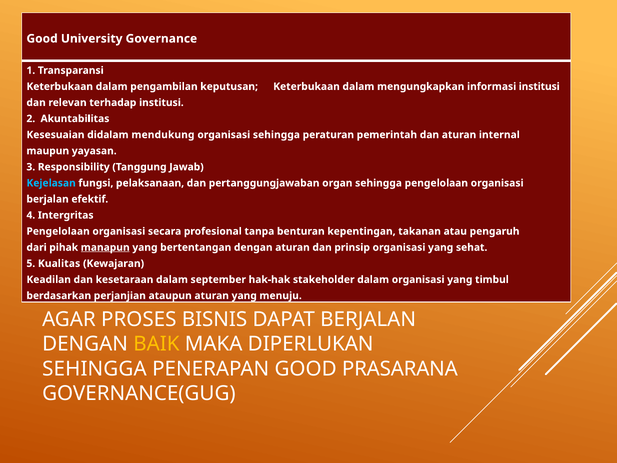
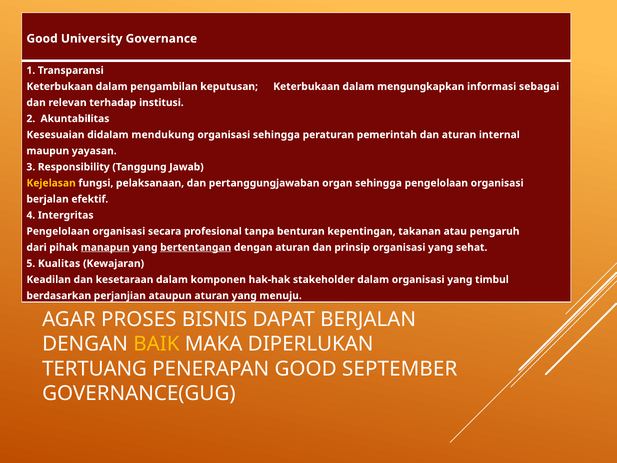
informasi institusi: institusi -> sebagai
Kejelasan colour: light blue -> yellow
bertentangan underline: none -> present
september: september -> komponen
SEHINGGA at (94, 369): SEHINGGA -> TERTUANG
PRASARANA: PRASARANA -> SEPTEMBER
